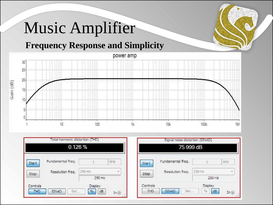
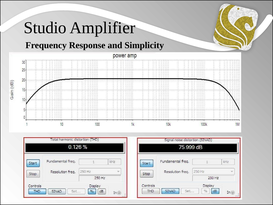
Music: Music -> Studio
